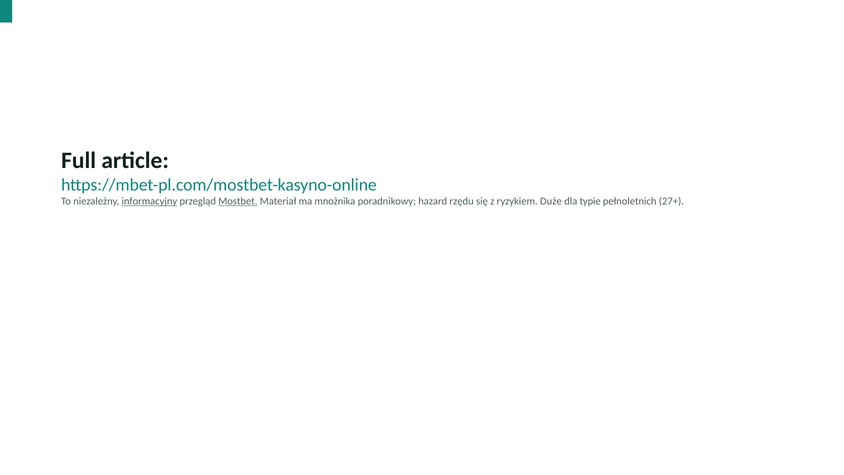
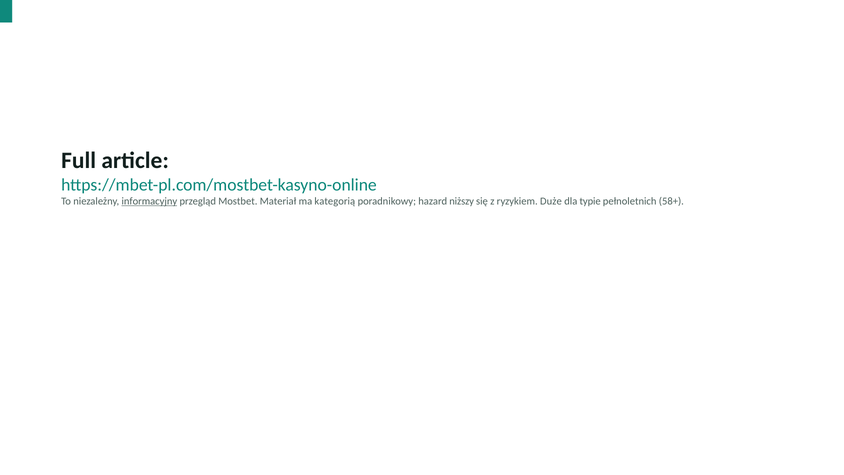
Mostbet underline: present -> none
mnożnika: mnożnika -> kategorią
rzędu: rzędu -> niższy
27+: 27+ -> 58+
